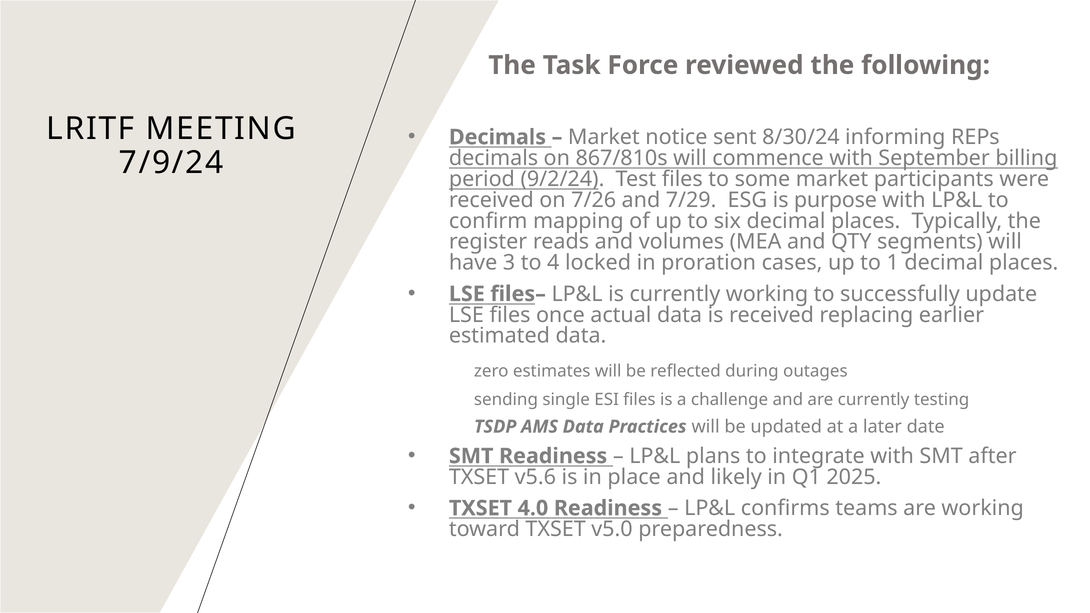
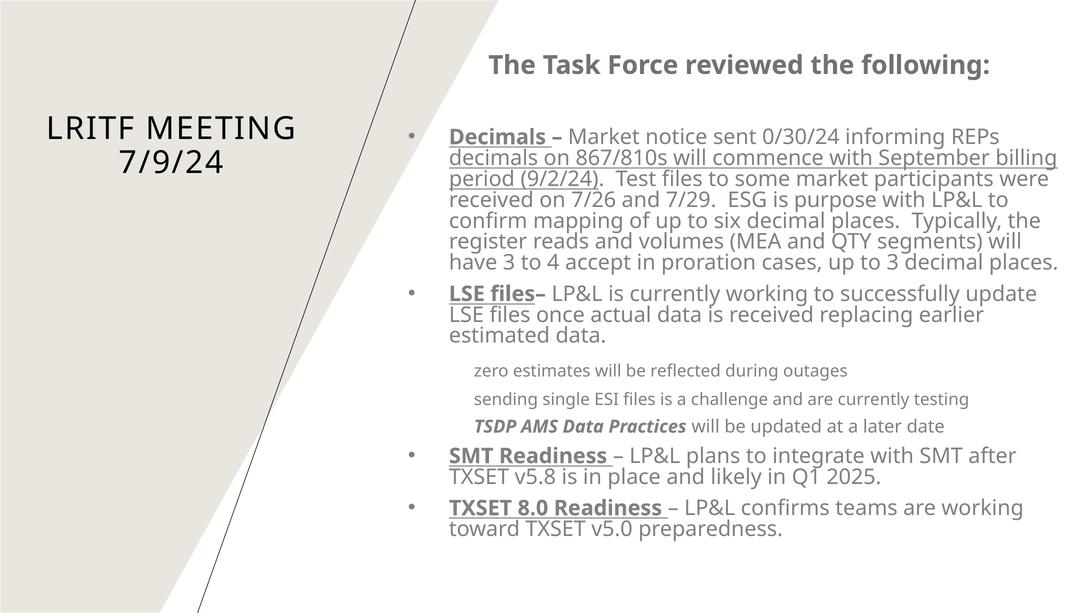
8/30/24: 8/30/24 -> 0/30/24
locked: locked -> accept
to 1: 1 -> 3
v5.6: v5.6 -> v5.8
4.0: 4.0 -> 8.0
